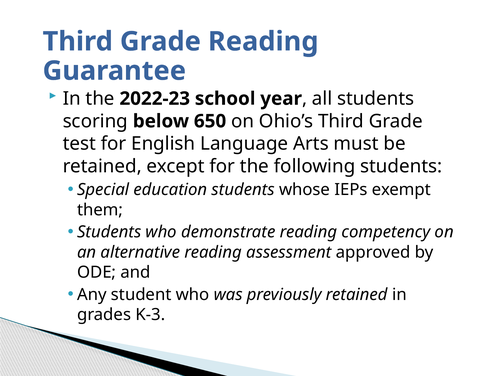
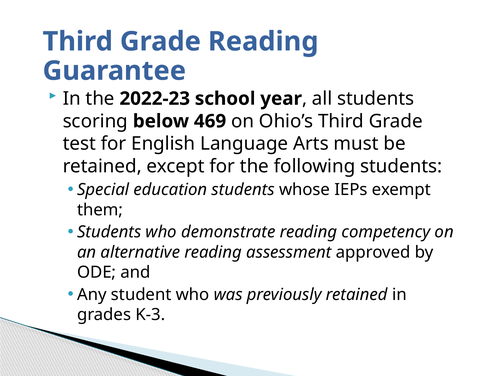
650: 650 -> 469
